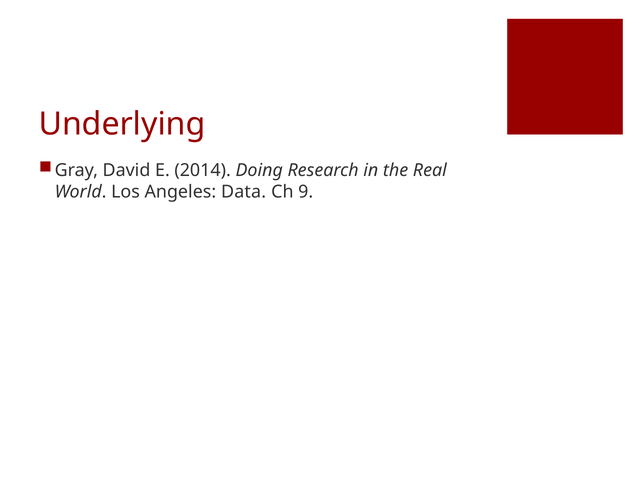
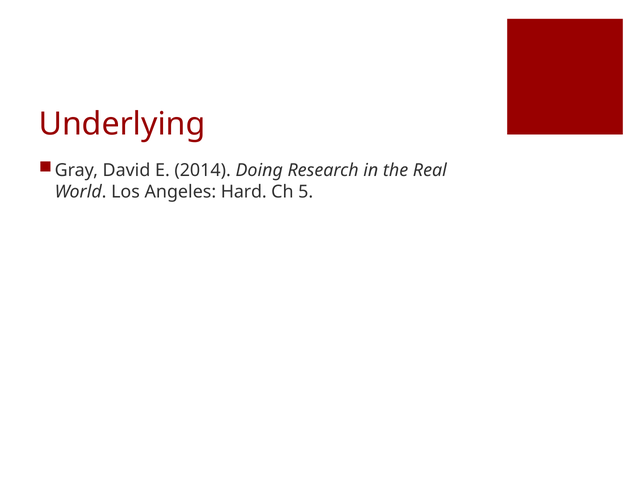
Data: Data -> Hard
9: 9 -> 5
